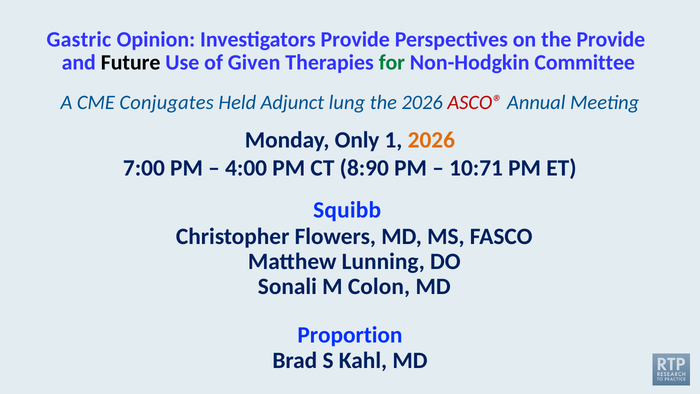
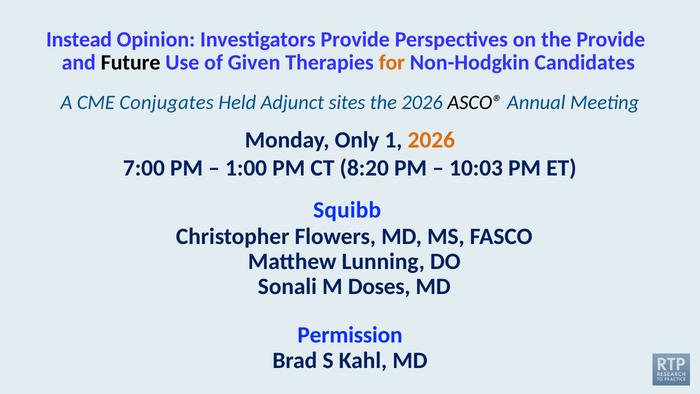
Gastric: Gastric -> Instead
for colour: green -> orange
Committee: Committee -> Candidates
lung: lung -> sites
ASCO® colour: red -> black
4:00: 4:00 -> 1:00
8:90: 8:90 -> 8:20
10:71: 10:71 -> 10:03
Colon: Colon -> Doses
Proportion: Proportion -> Permission
